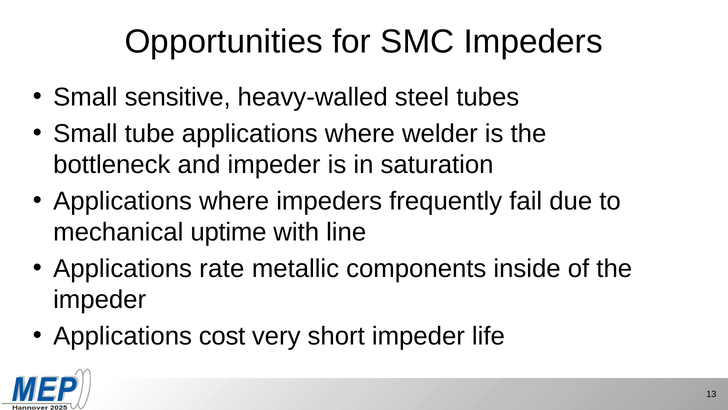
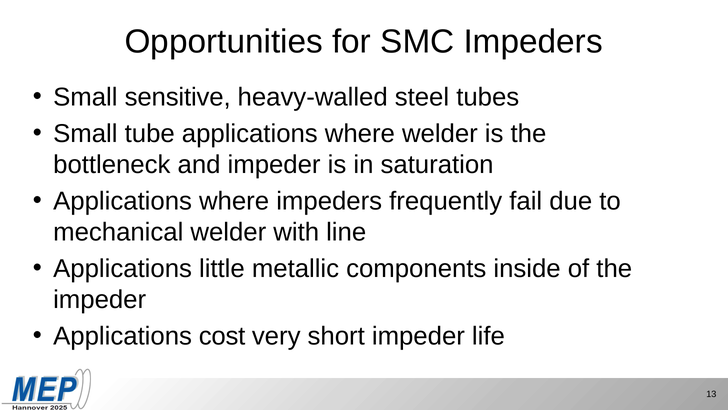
mechanical uptime: uptime -> welder
rate: rate -> little
